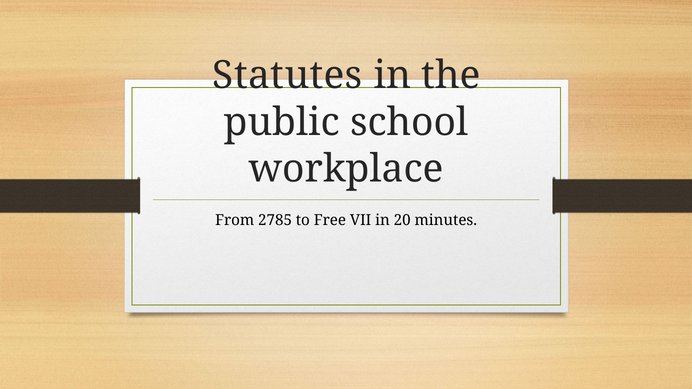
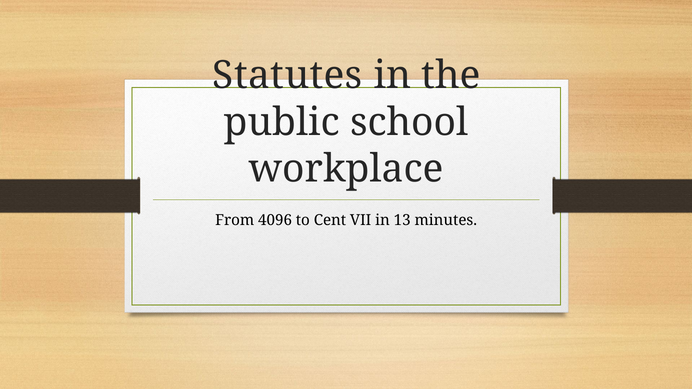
2785: 2785 -> 4096
Free: Free -> Cent
20: 20 -> 13
